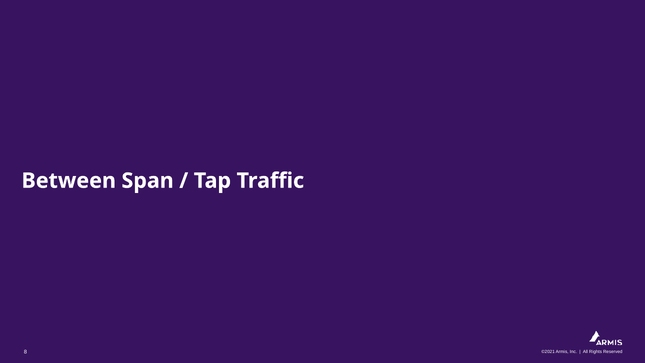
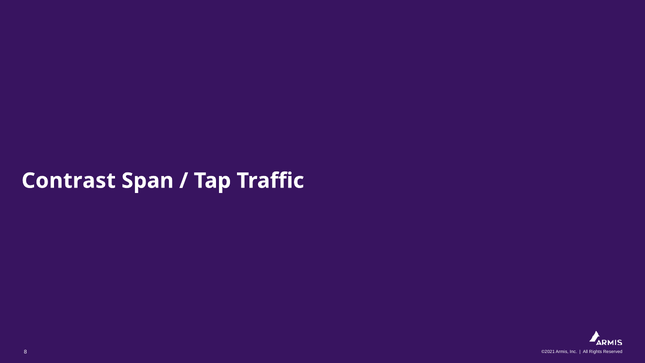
Between: Between -> Contrast
